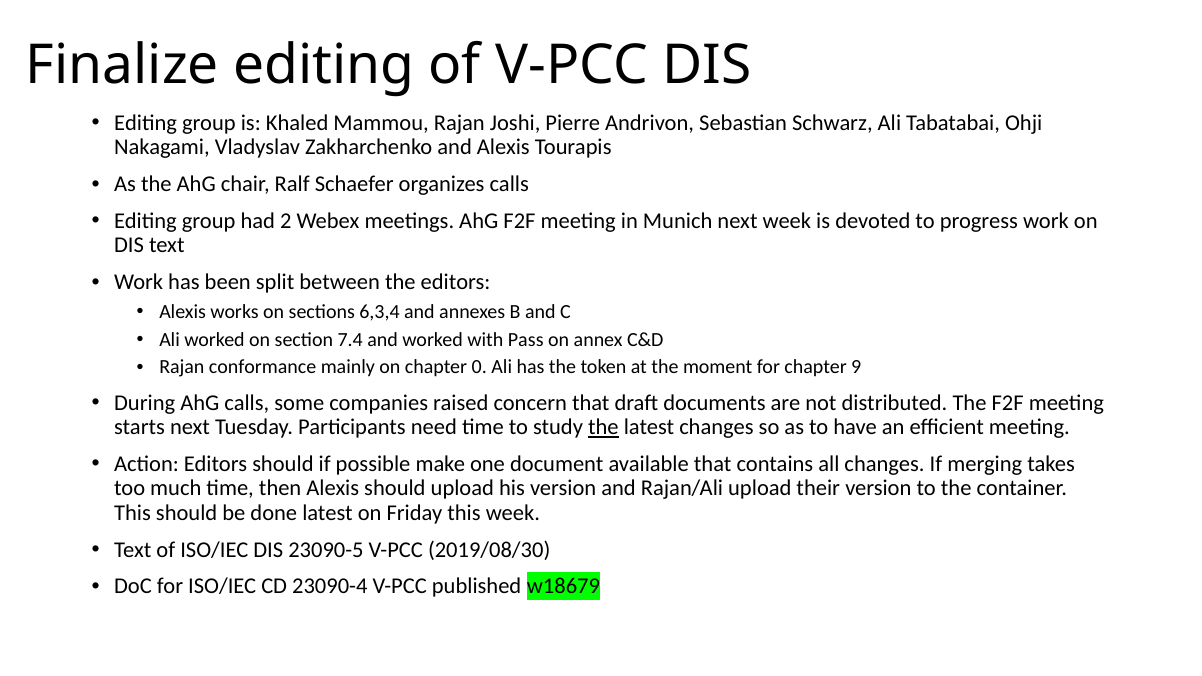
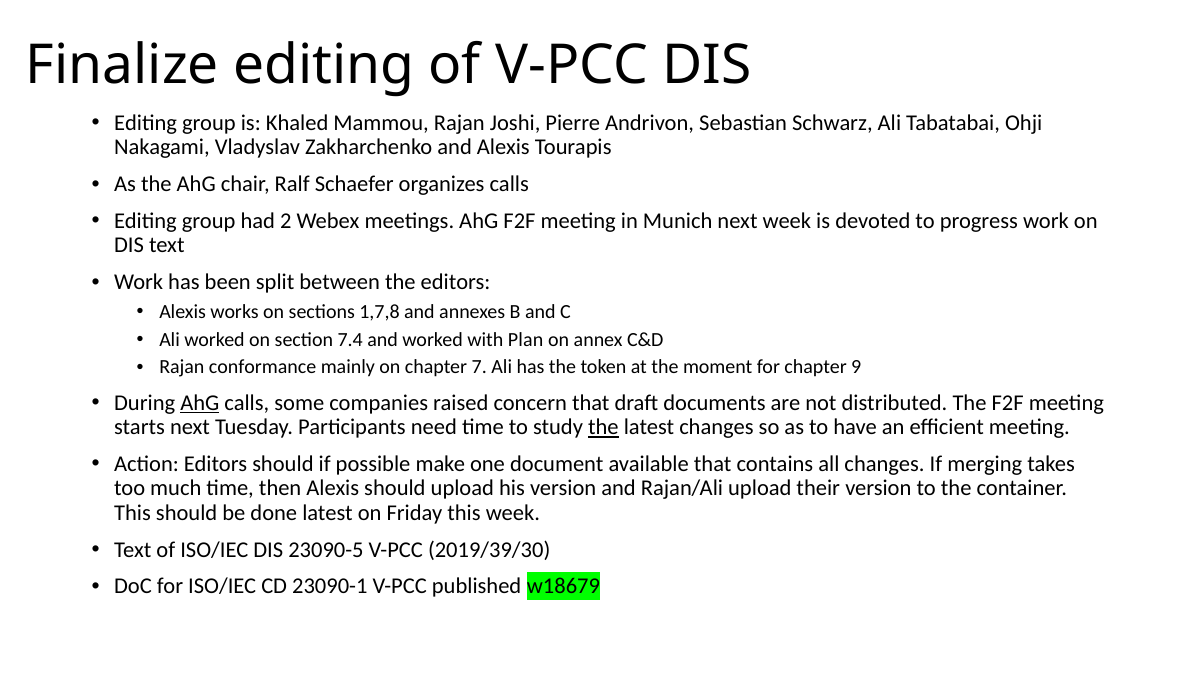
6,3,4: 6,3,4 -> 1,7,8
Pass: Pass -> Plan
0: 0 -> 7
AhG at (200, 403) underline: none -> present
2019/08/30: 2019/08/30 -> 2019/39/30
23090-4: 23090-4 -> 23090-1
